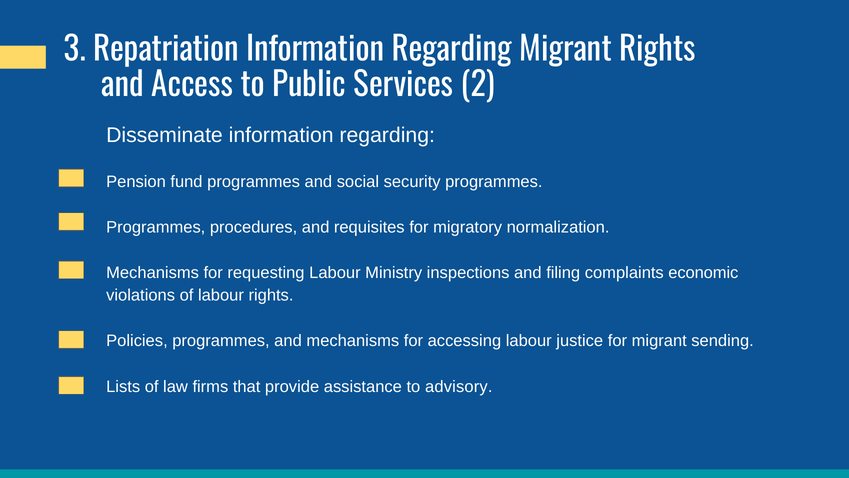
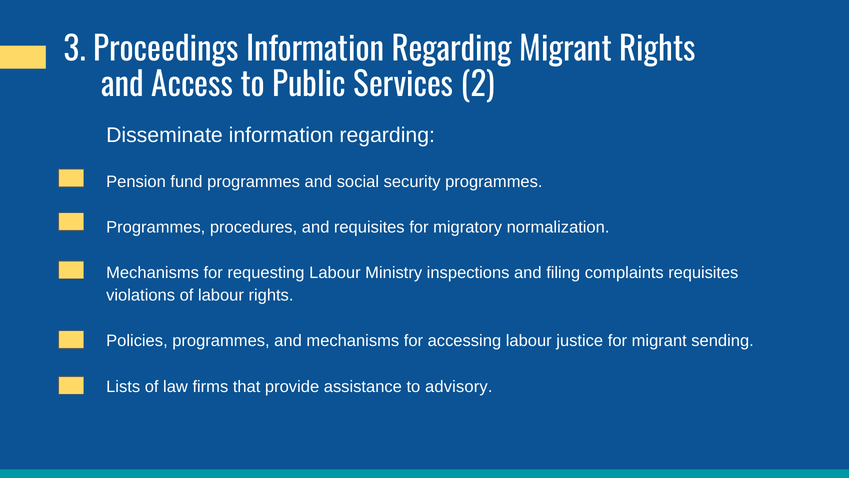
Repatriation: Repatriation -> Proceedings
complaints economic: economic -> requisites
